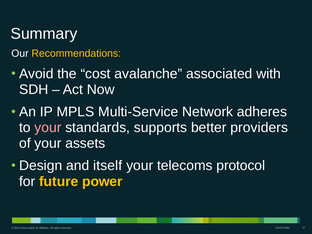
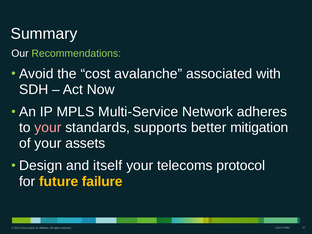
Recommendations colour: yellow -> light green
providers: providers -> mitigation
power: power -> failure
